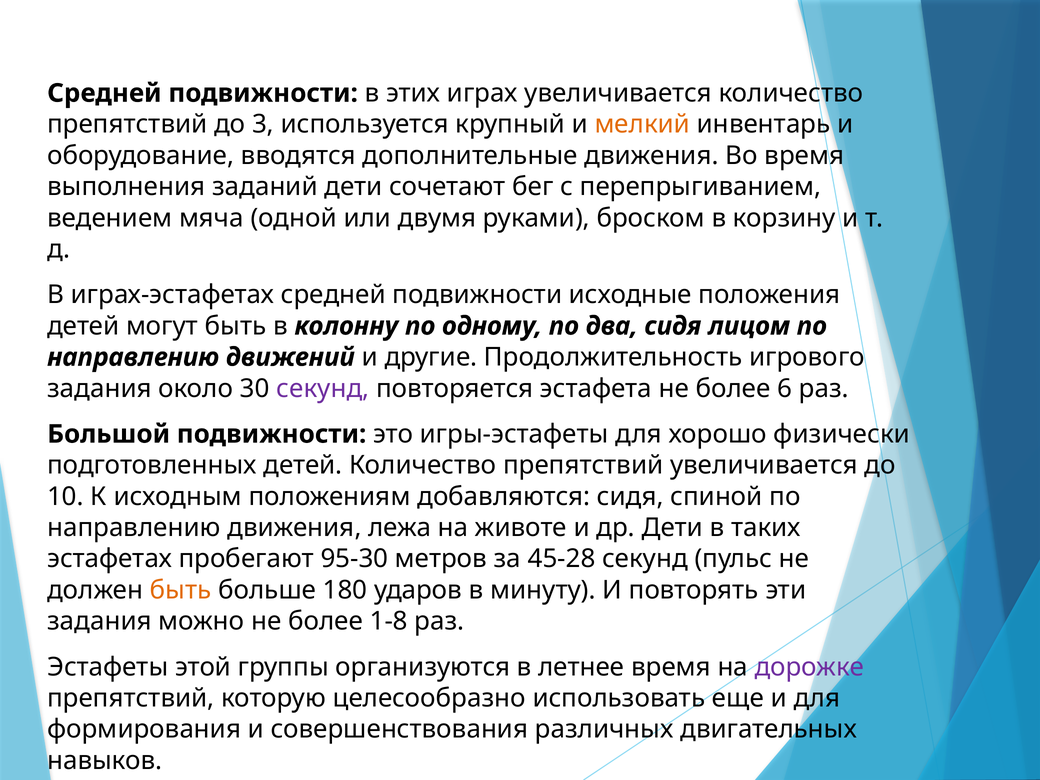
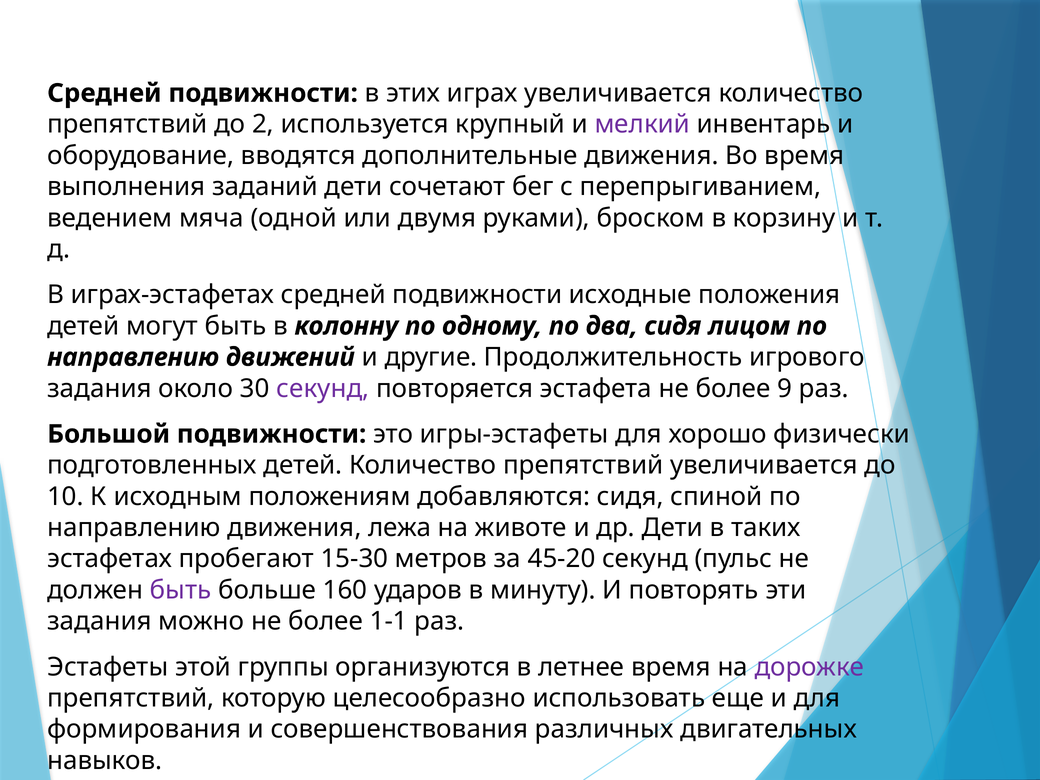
3: 3 -> 2
мелкий colour: orange -> purple
6: 6 -> 9
95-30: 95-30 -> 15-30
45-28: 45-28 -> 45-20
быть at (181, 590) colour: orange -> purple
180: 180 -> 160
1-8: 1-8 -> 1-1
